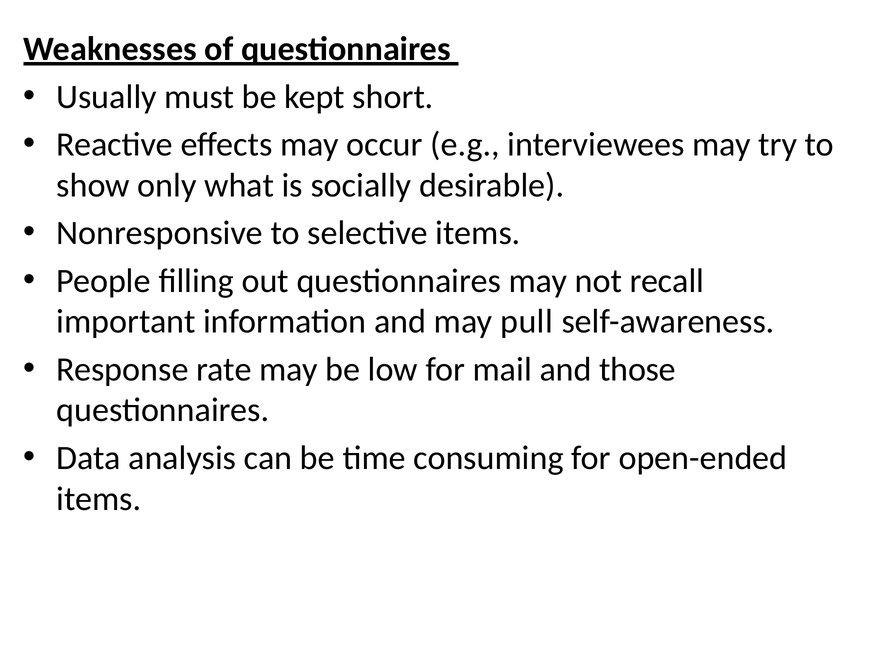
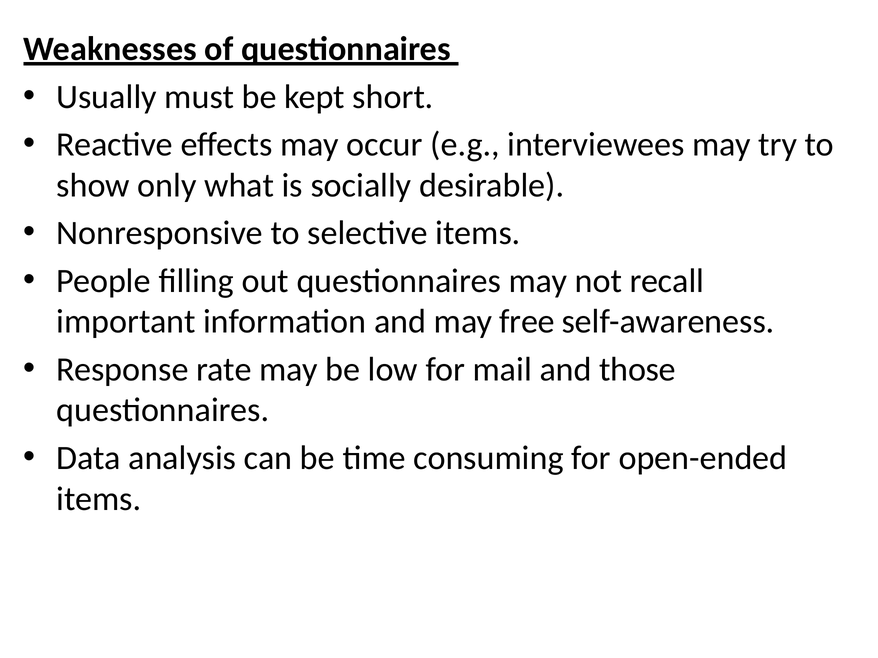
pull: pull -> free
